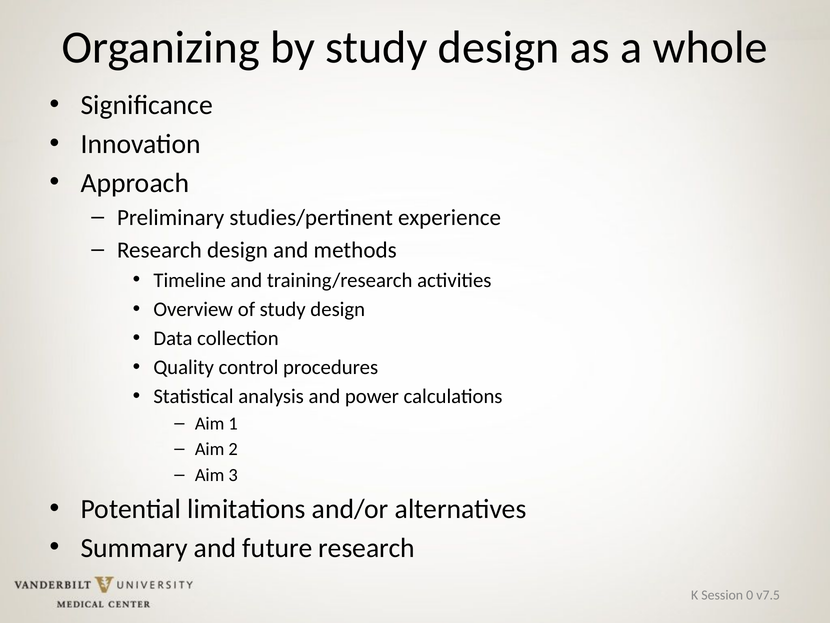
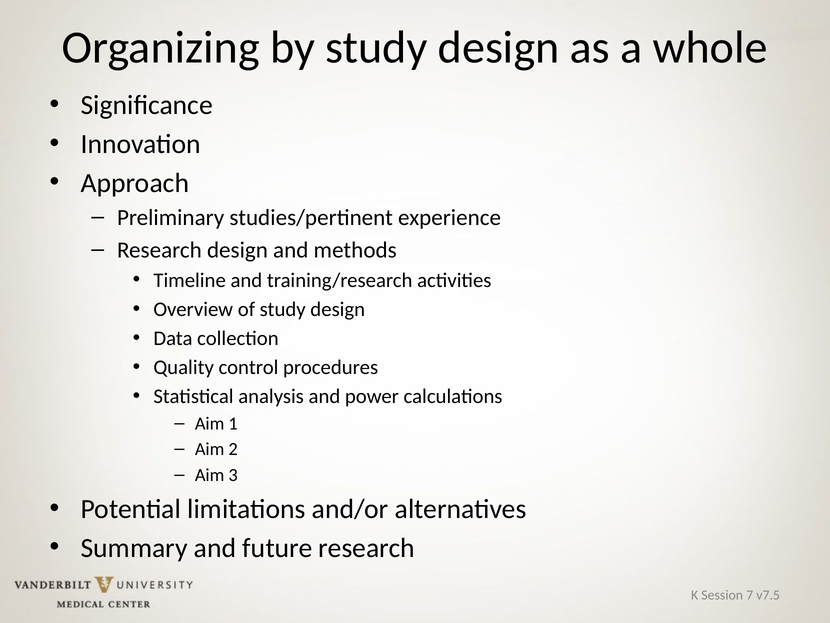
0: 0 -> 7
